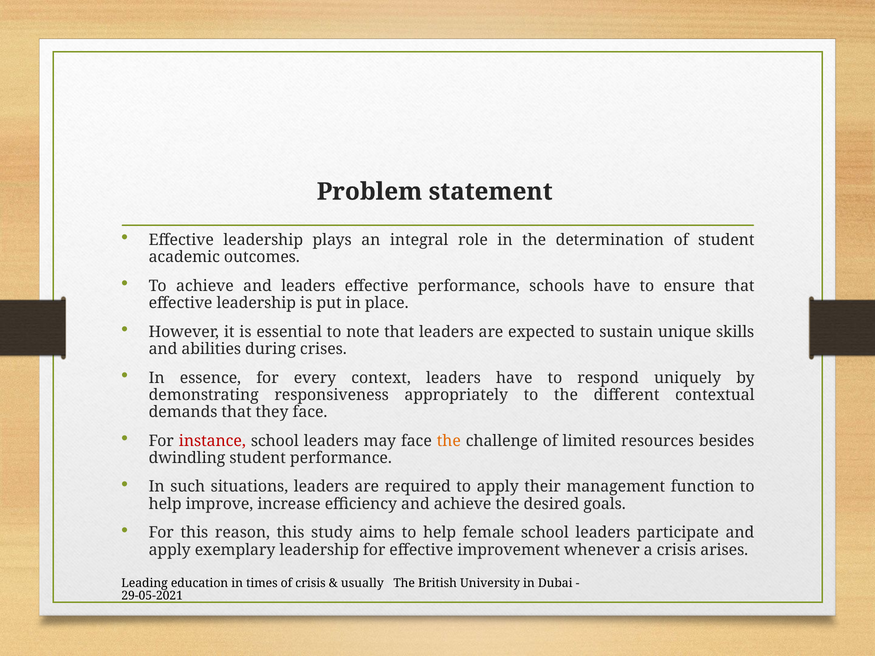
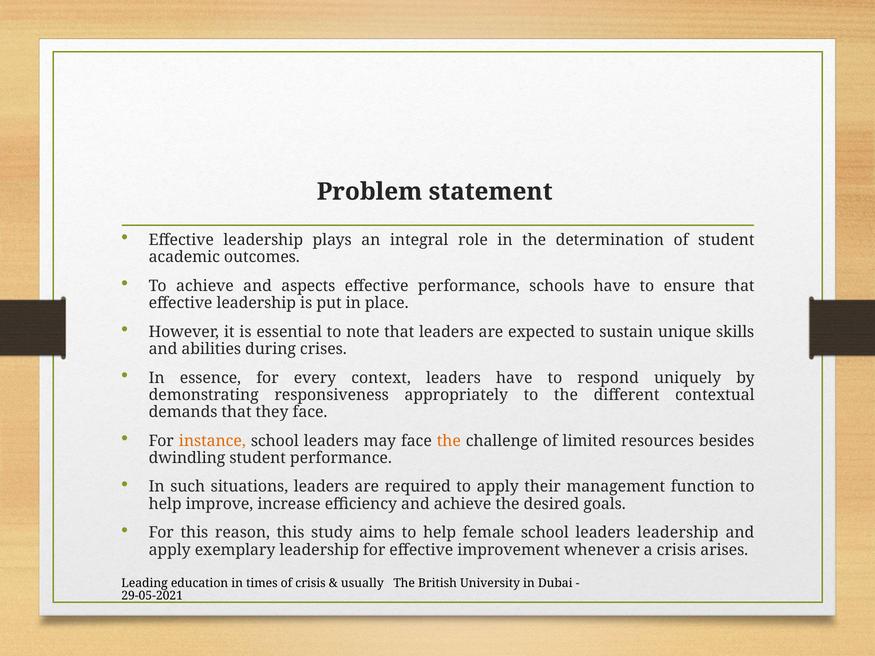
and leaders: leaders -> aspects
instance colour: red -> orange
leaders participate: participate -> leadership
